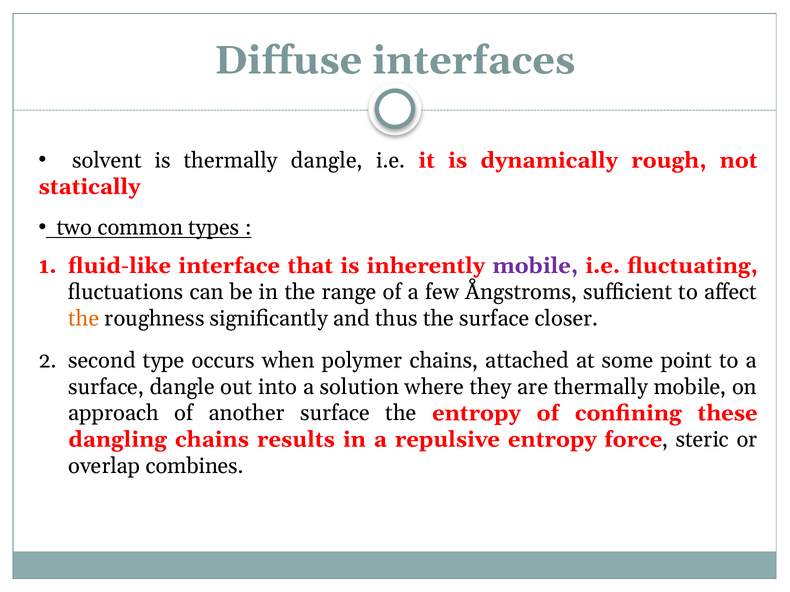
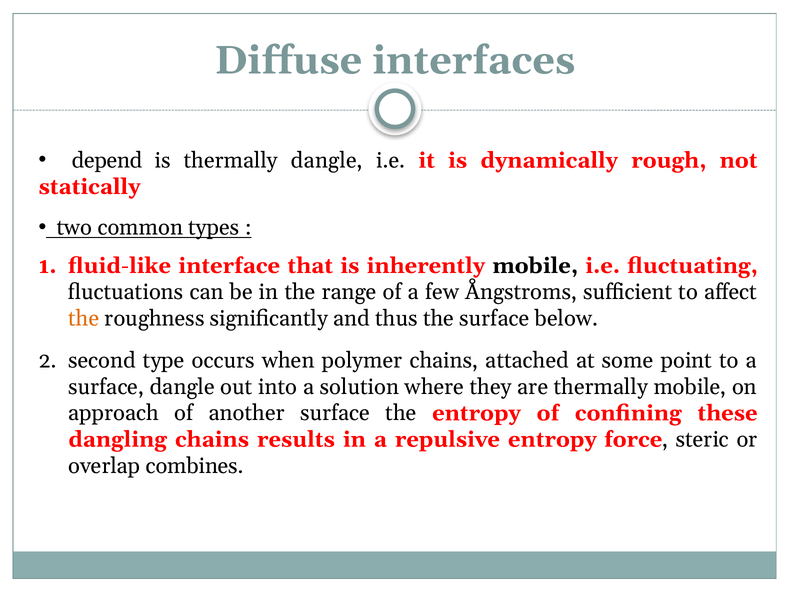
solvent: solvent -> depend
mobile at (535, 266) colour: purple -> black
closer: closer -> below
